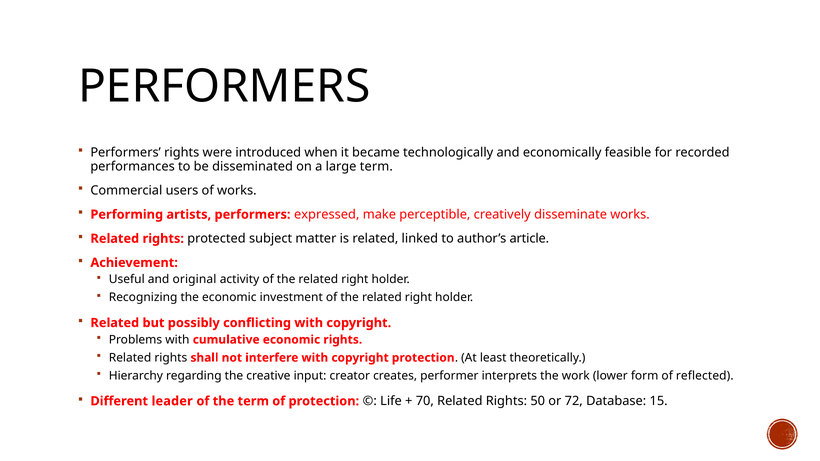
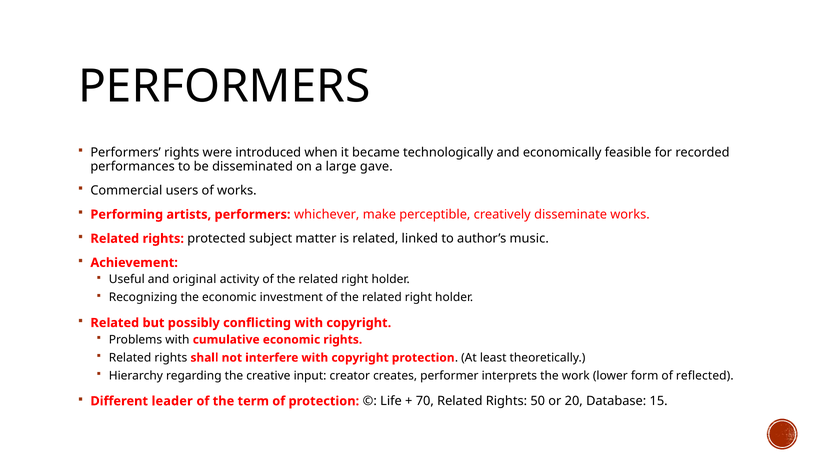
large term: term -> gave
expressed: expressed -> whichever
article: article -> music
72: 72 -> 20
